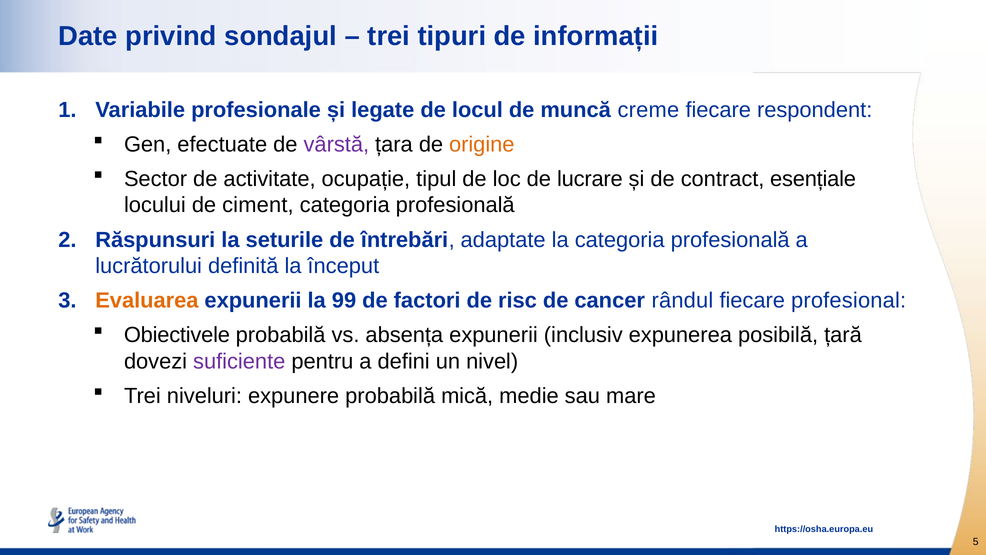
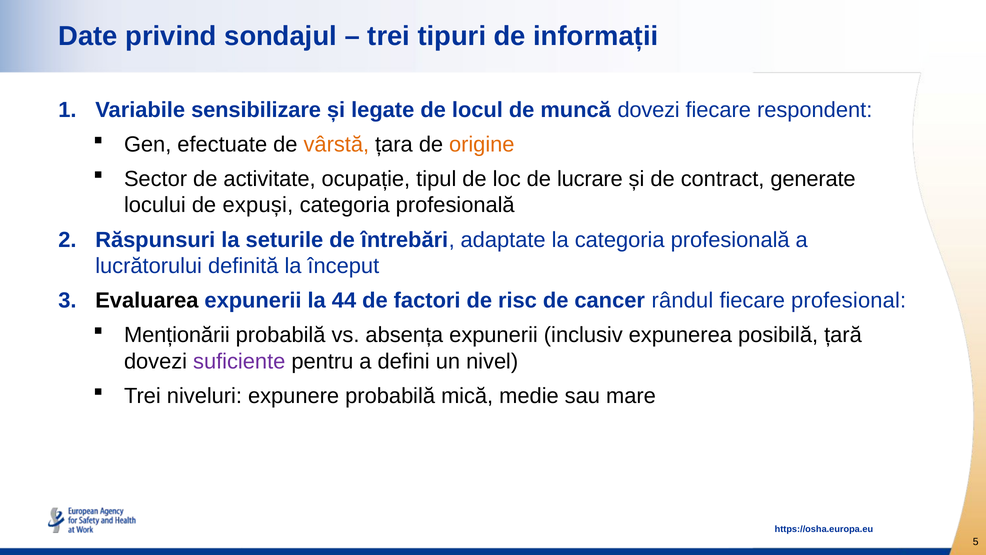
profesionale: profesionale -> sensibilizare
muncă creme: creme -> dovezi
vârstă colour: purple -> orange
esențiale: esențiale -> generate
ciment: ciment -> expuși
Evaluarea colour: orange -> black
99: 99 -> 44
Obiectivele: Obiectivele -> Menționării
